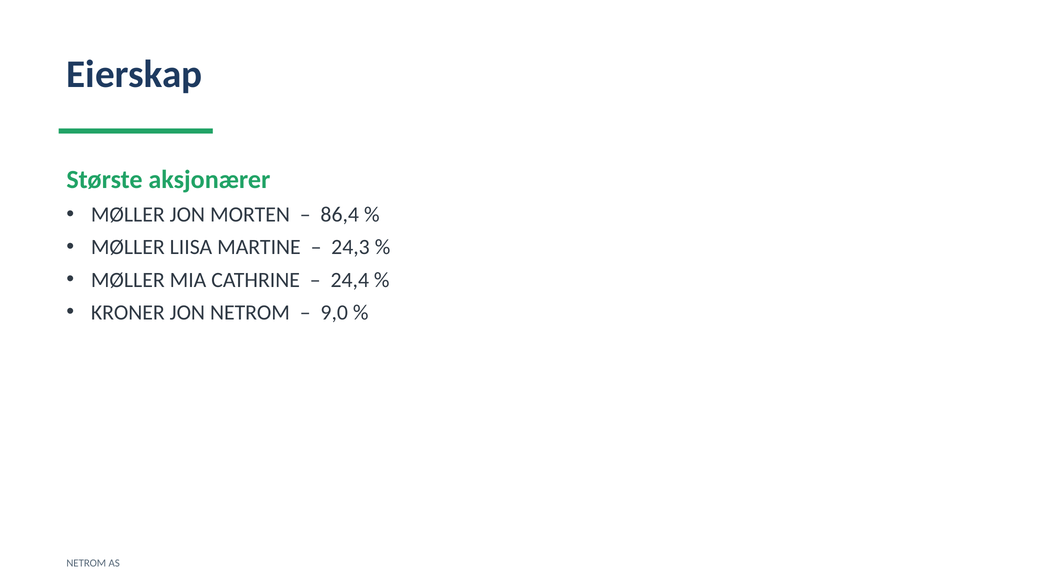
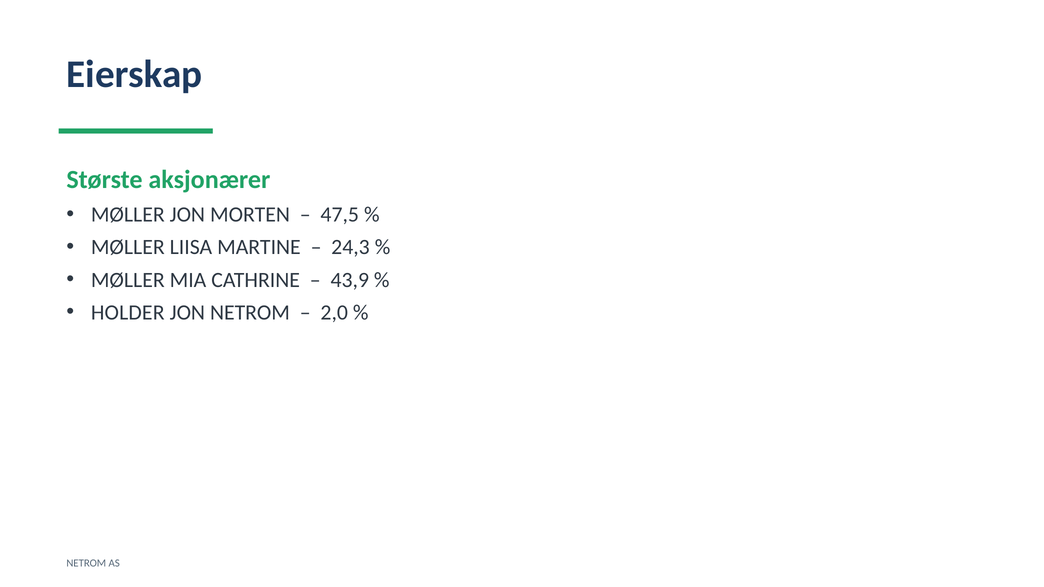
86,4: 86,4 -> 47,5
24,4: 24,4 -> 43,9
KRONER: KRONER -> HOLDER
9,0: 9,0 -> 2,0
